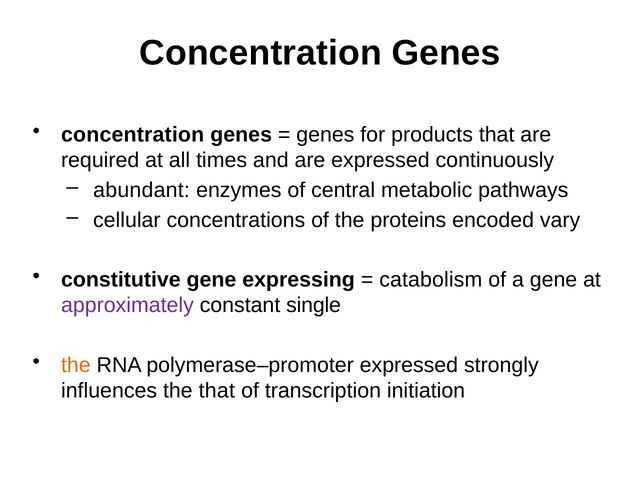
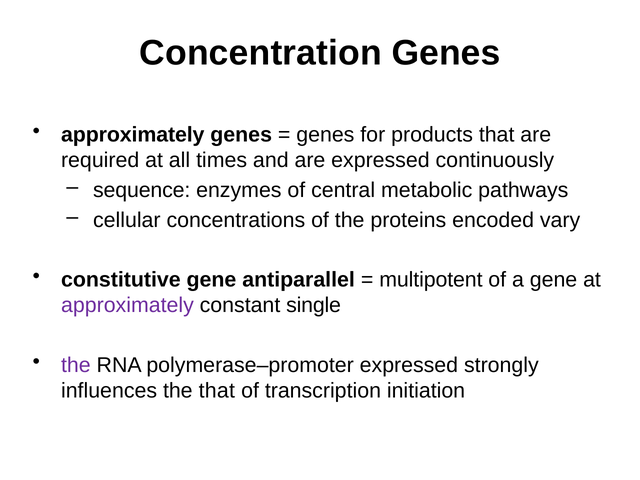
concentration at (133, 135): concentration -> approximately
abundant: abundant -> sequence
expressing: expressing -> antiparallel
catabolism: catabolism -> multipotent
the at (76, 365) colour: orange -> purple
